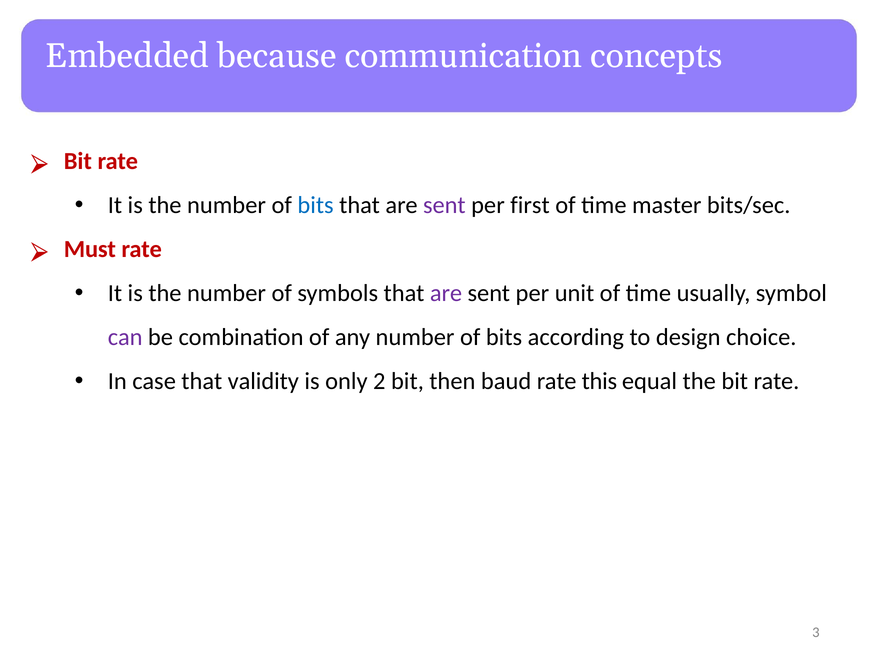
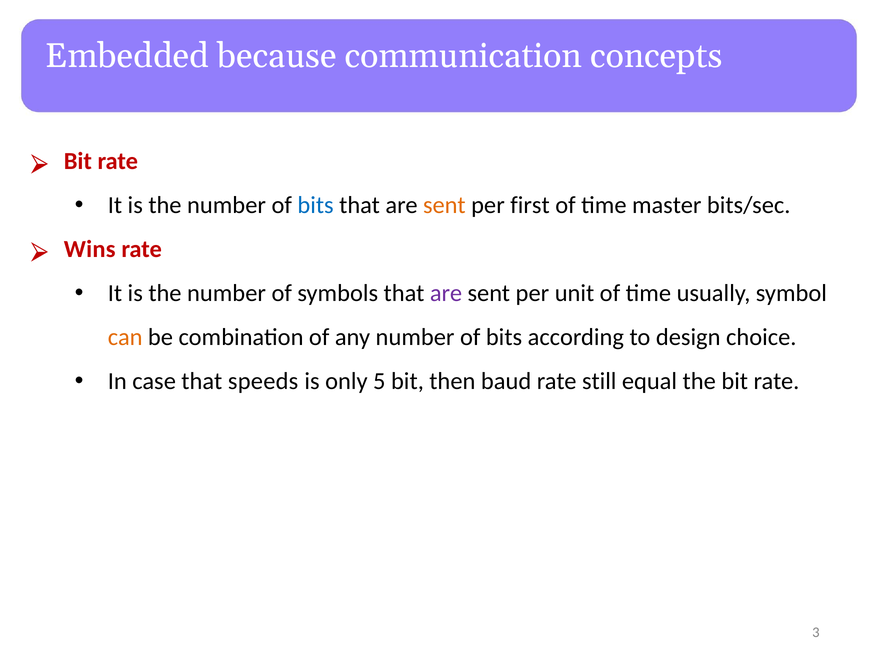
sent at (444, 205) colour: purple -> orange
Must: Must -> Wins
can colour: purple -> orange
validity: validity -> speeds
2: 2 -> 5
this: this -> still
